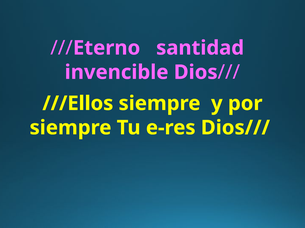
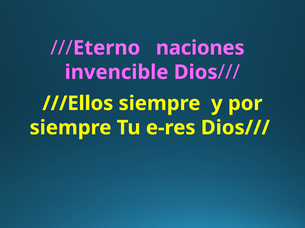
santidad: santidad -> naciones
